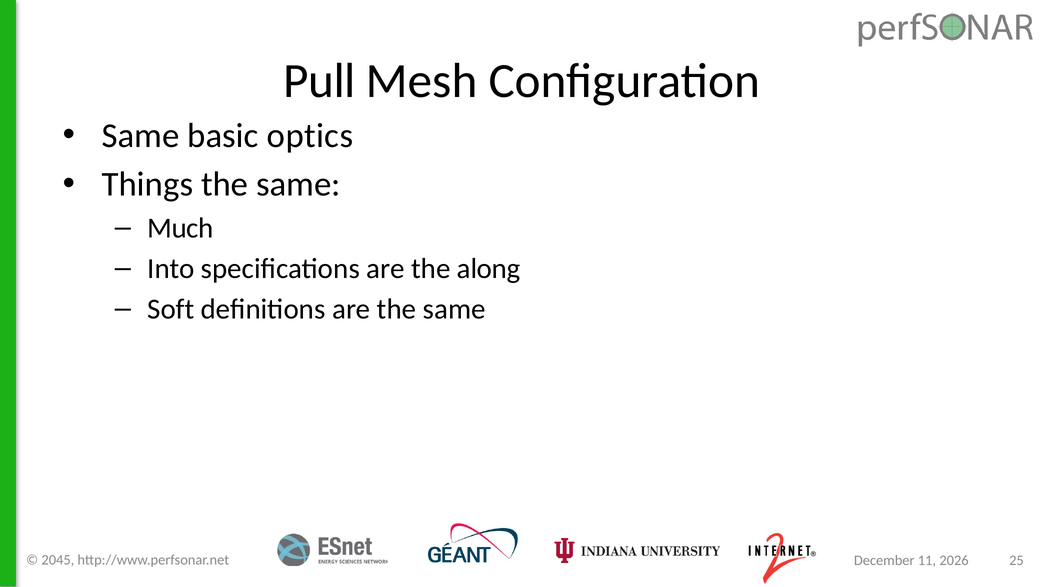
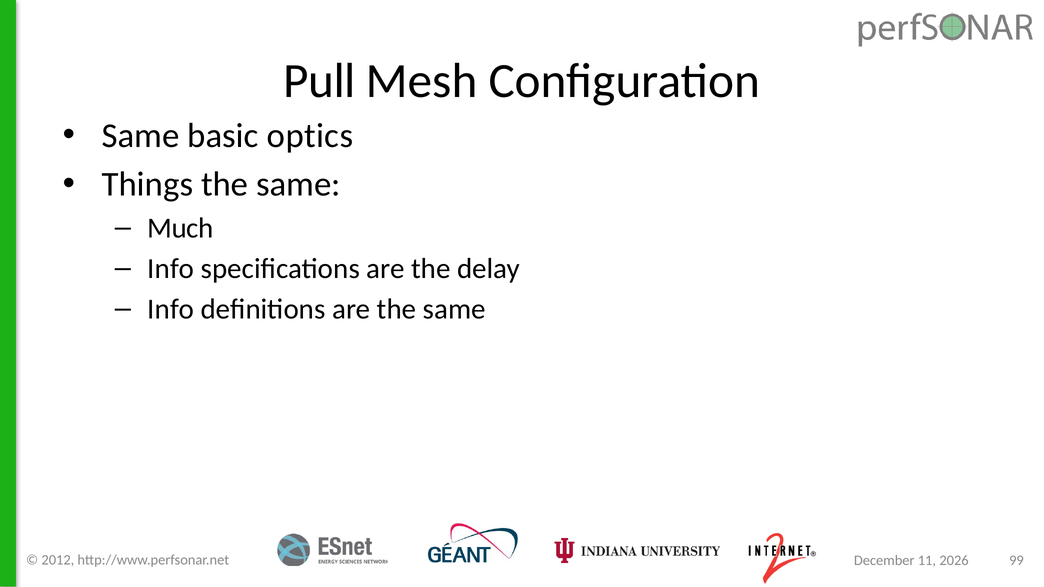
Into at (171, 269): Into -> Info
along: along -> delay
Soft at (171, 309): Soft -> Info
2045: 2045 -> 2012
25: 25 -> 99
